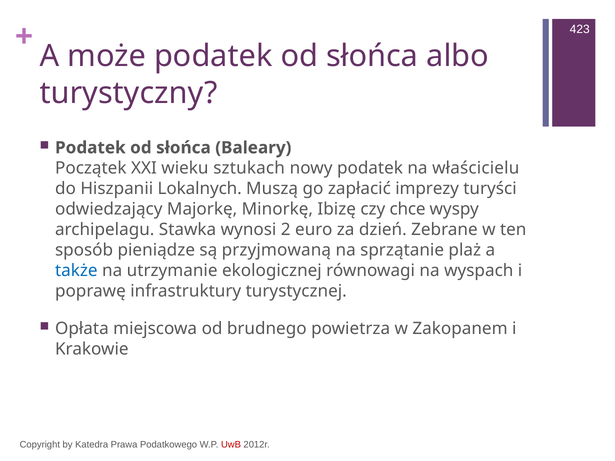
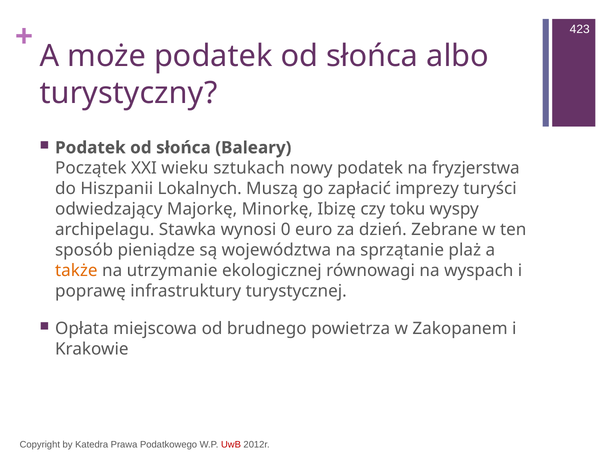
właścicielu: właścicielu -> fryzjerstwa
chce: chce -> toku
2: 2 -> 0
przyjmowaną: przyjmowaną -> województwa
także colour: blue -> orange
